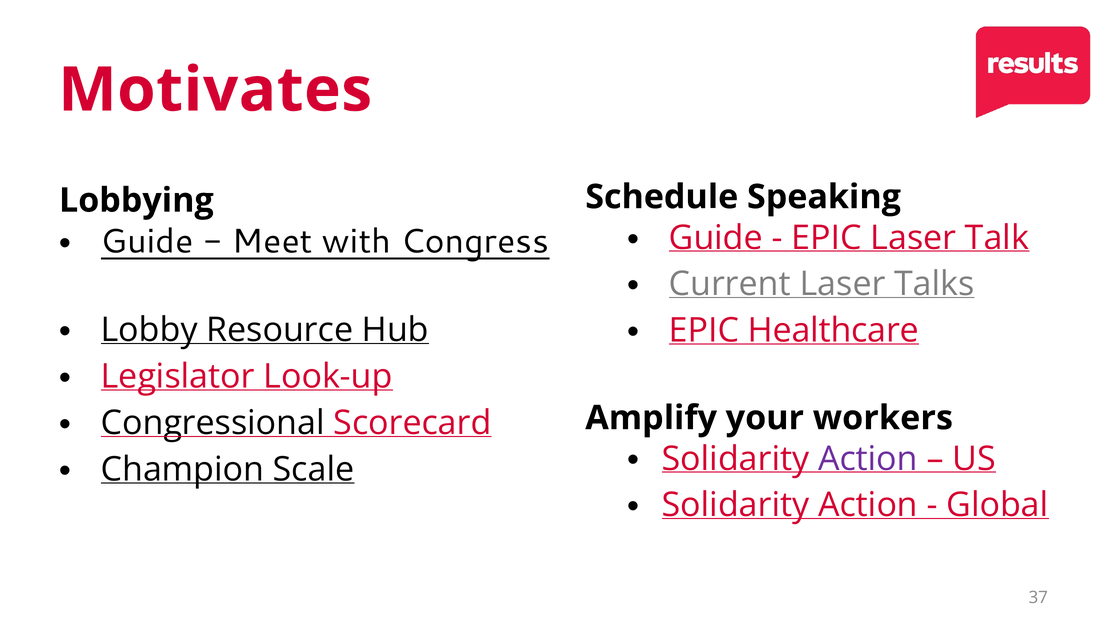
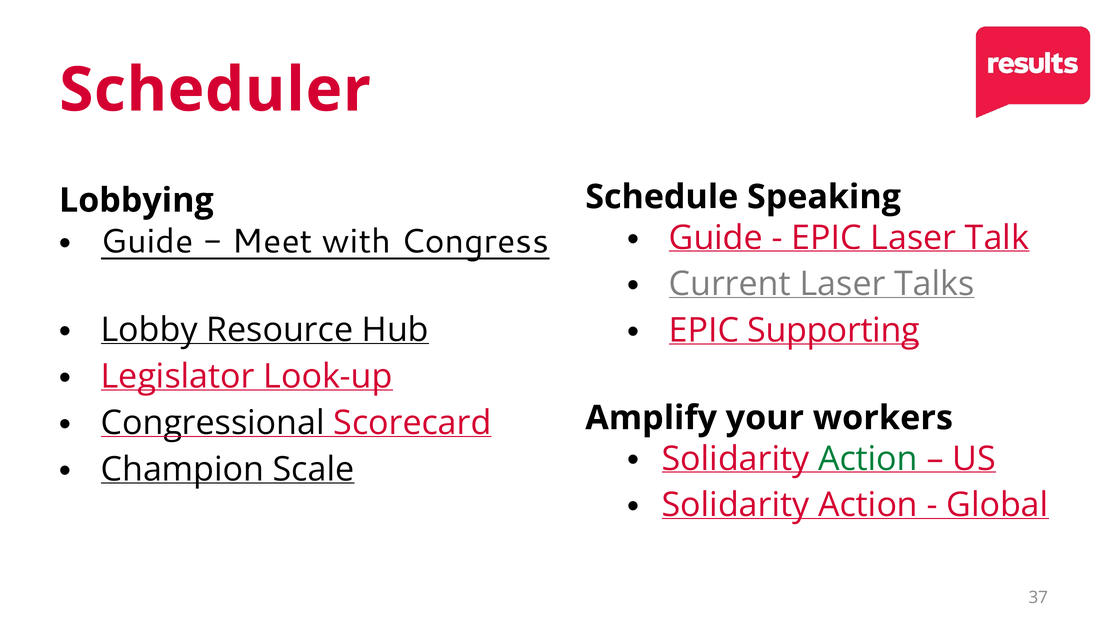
Motivates: Motivates -> Scheduler
Healthcare: Healthcare -> Supporting
Action at (868, 459) colour: purple -> green
